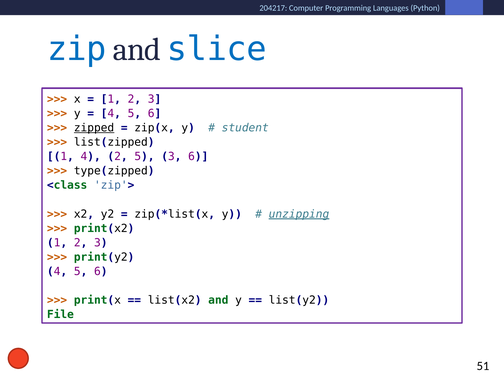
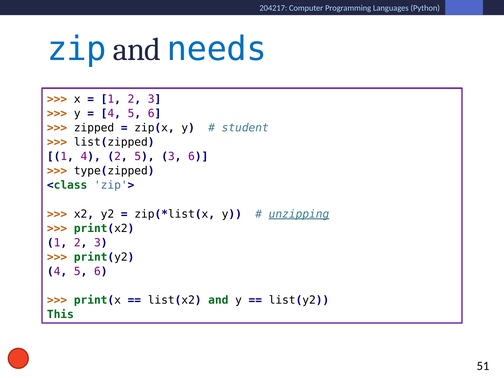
slice: slice -> needs
zipped underline: present -> none
File: File -> This
